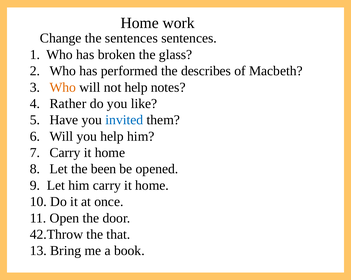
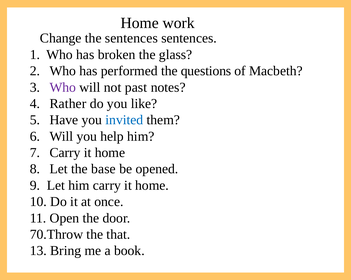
describes: describes -> questions
Who at (63, 88) colour: orange -> purple
not help: help -> past
been: been -> base
42.Throw: 42.Throw -> 70.Throw
